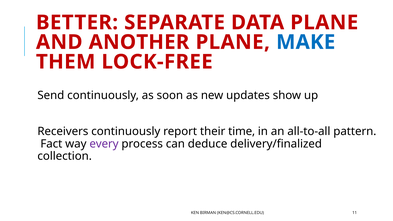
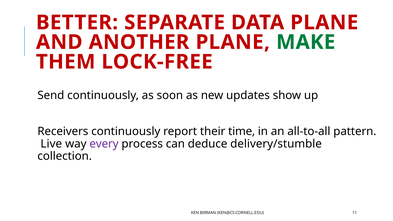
MAKE colour: blue -> green
Fact: Fact -> Live
delivery/finalized: delivery/finalized -> delivery/stumble
